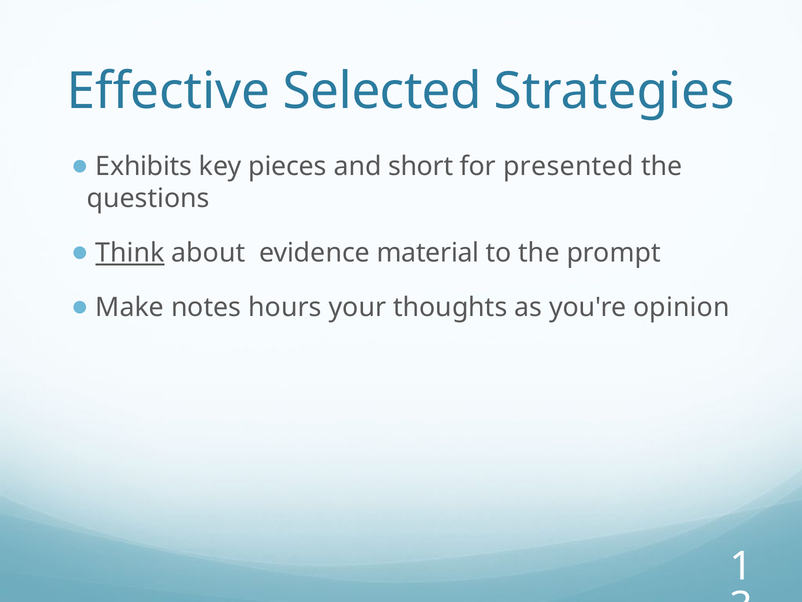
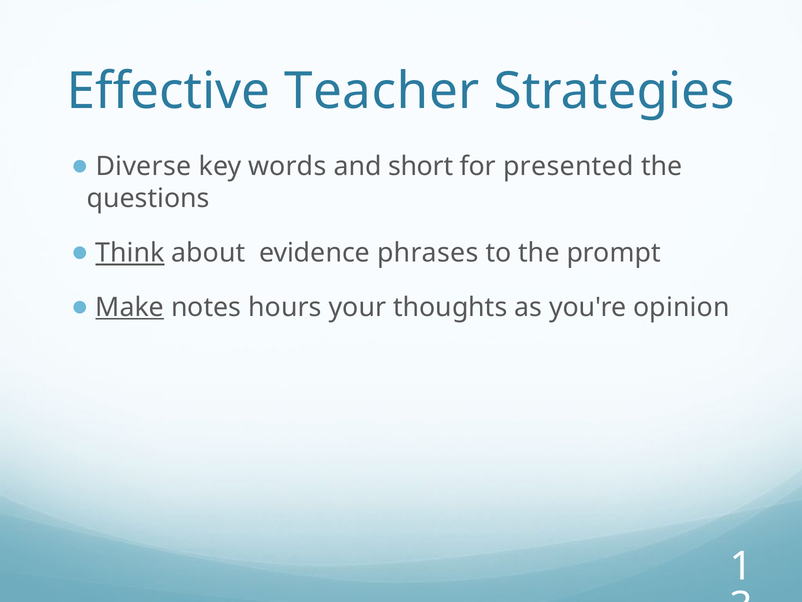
Selected: Selected -> Teacher
Exhibits: Exhibits -> Diverse
pieces: pieces -> words
material: material -> phrases
Make underline: none -> present
